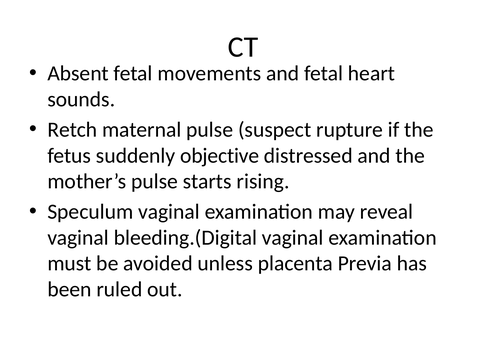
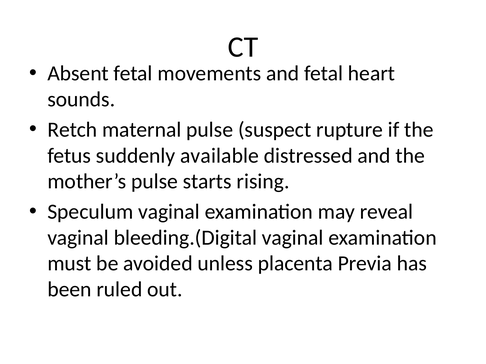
objective: objective -> available
